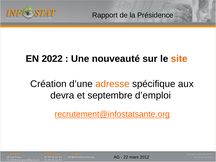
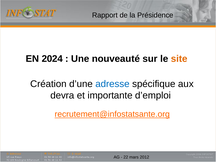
2022: 2022 -> 2024
adresse colour: orange -> blue
septembre: septembre -> importante
